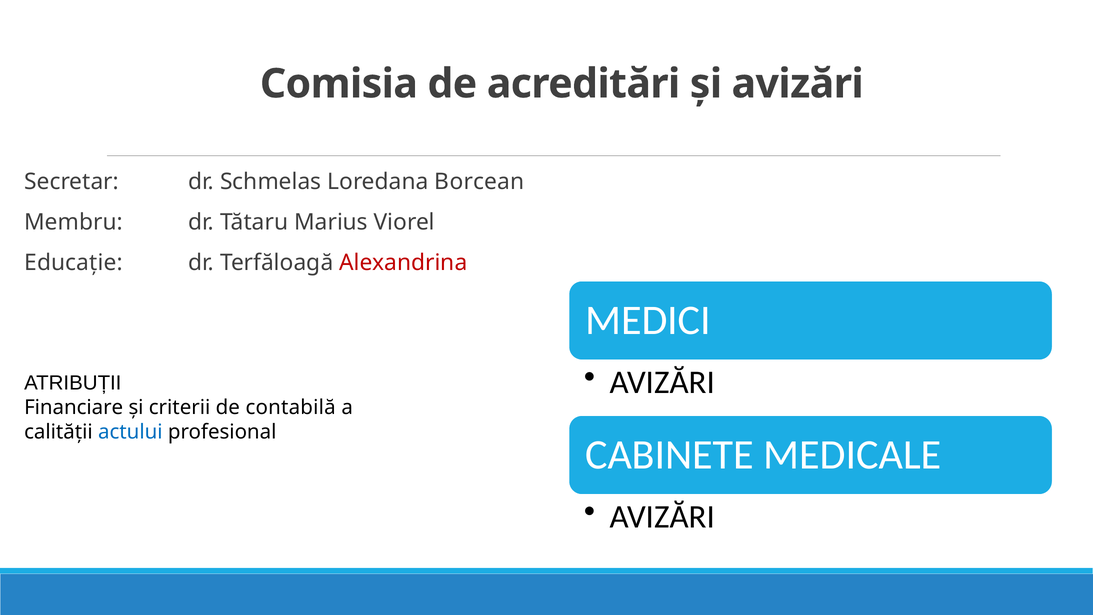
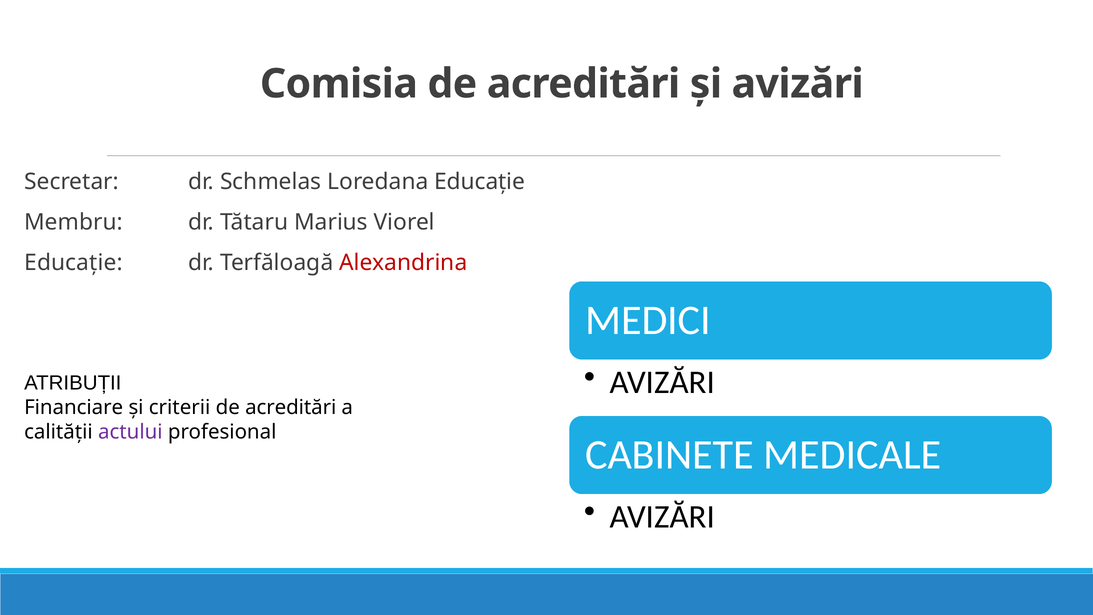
Loredana Borcean: Borcean -> Educație
criterii de contabilă: contabilă -> acreditări
actului colour: blue -> purple
